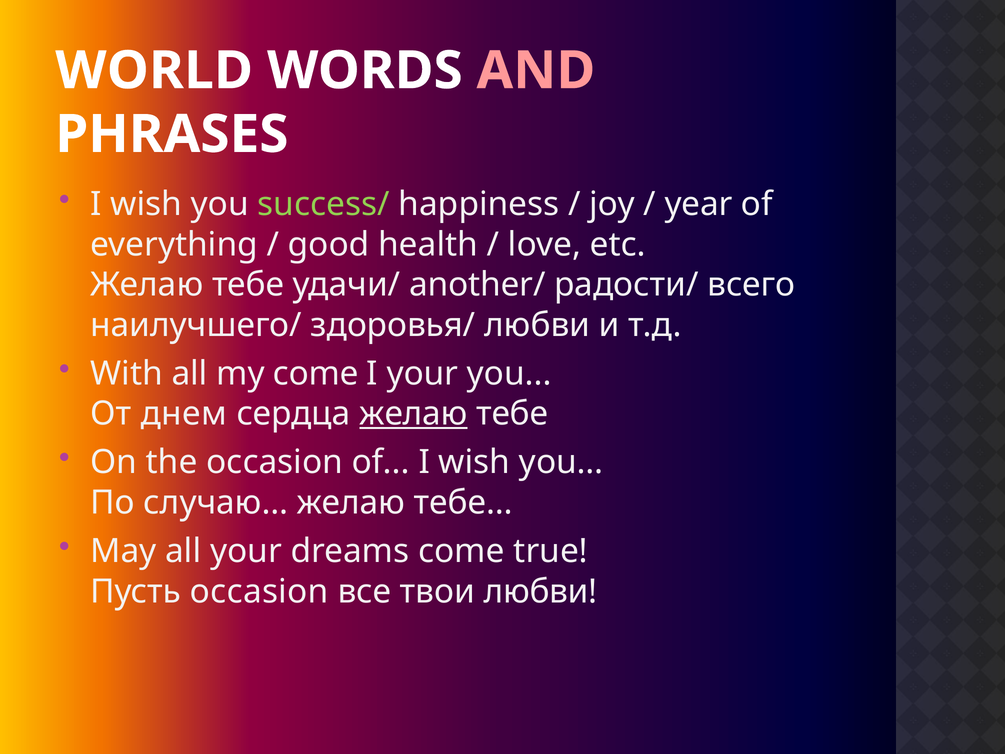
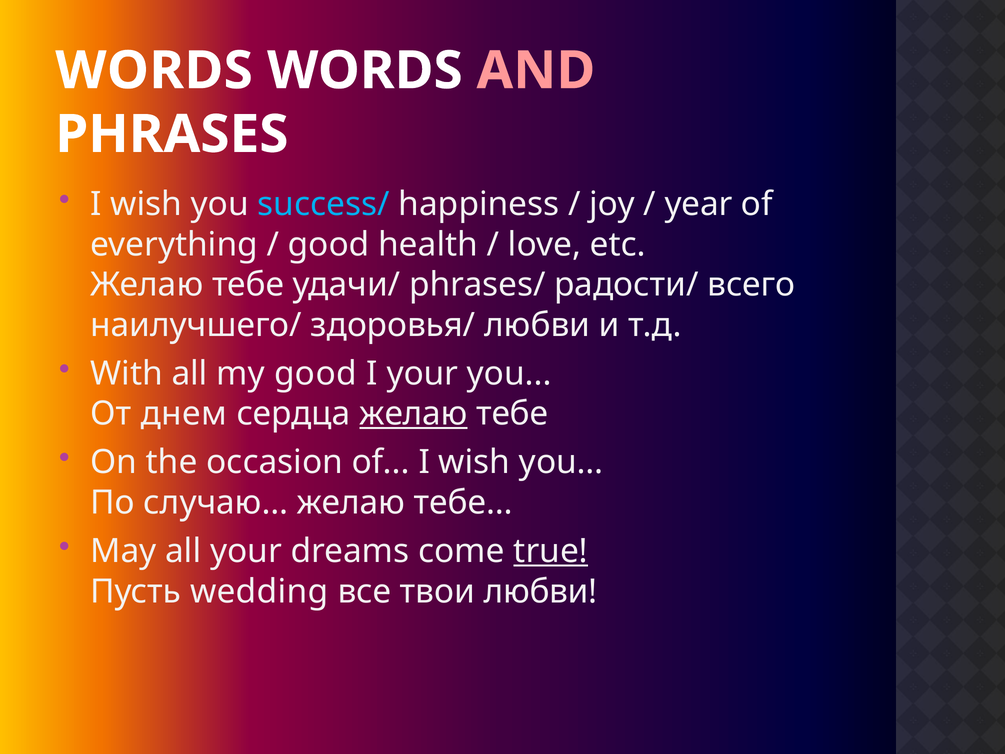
WORLD at (154, 71): WORLD -> WORDS
success/ colour: light green -> light blue
another/: another/ -> phrases/
my come: come -> good
true underline: none -> present
Пусть occasion: occasion -> wedding
